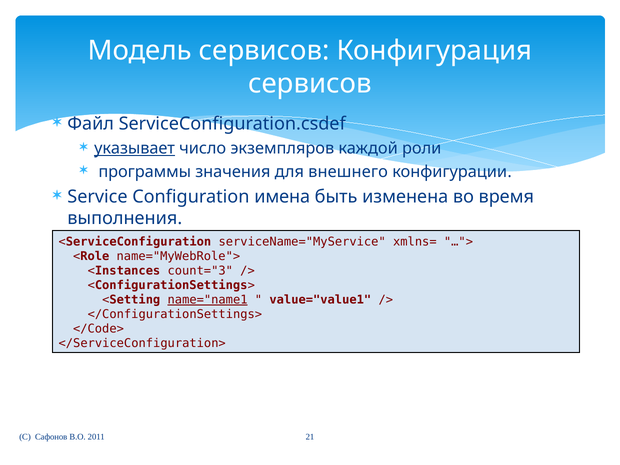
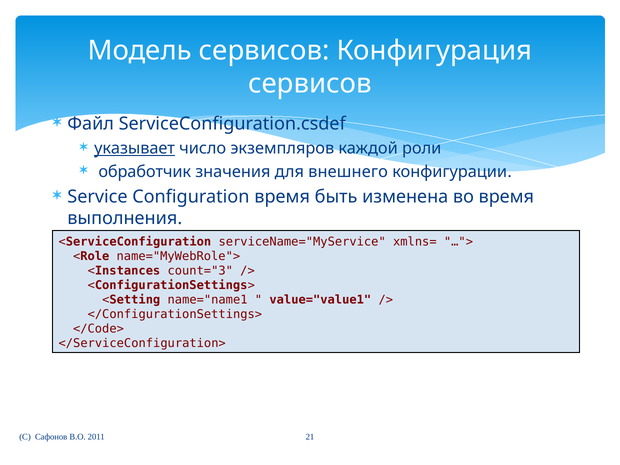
программы: программы -> обработчик
Configuration имена: имена -> время
name="name1 underline: present -> none
